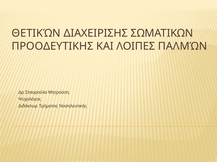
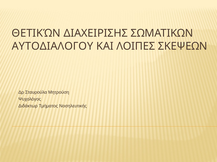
ΠΡΟΟΔΕΥΤΙΚΗΣ: ΠΡΟΟΔΕΥΤΙΚΗΣ -> ΑΥΤΟΔΙΑΛΟΓΟΥ
ΠΑΛΜΏΝ: ΠΑΛΜΏΝ -> ΣΚΕΨΕΩΝ
